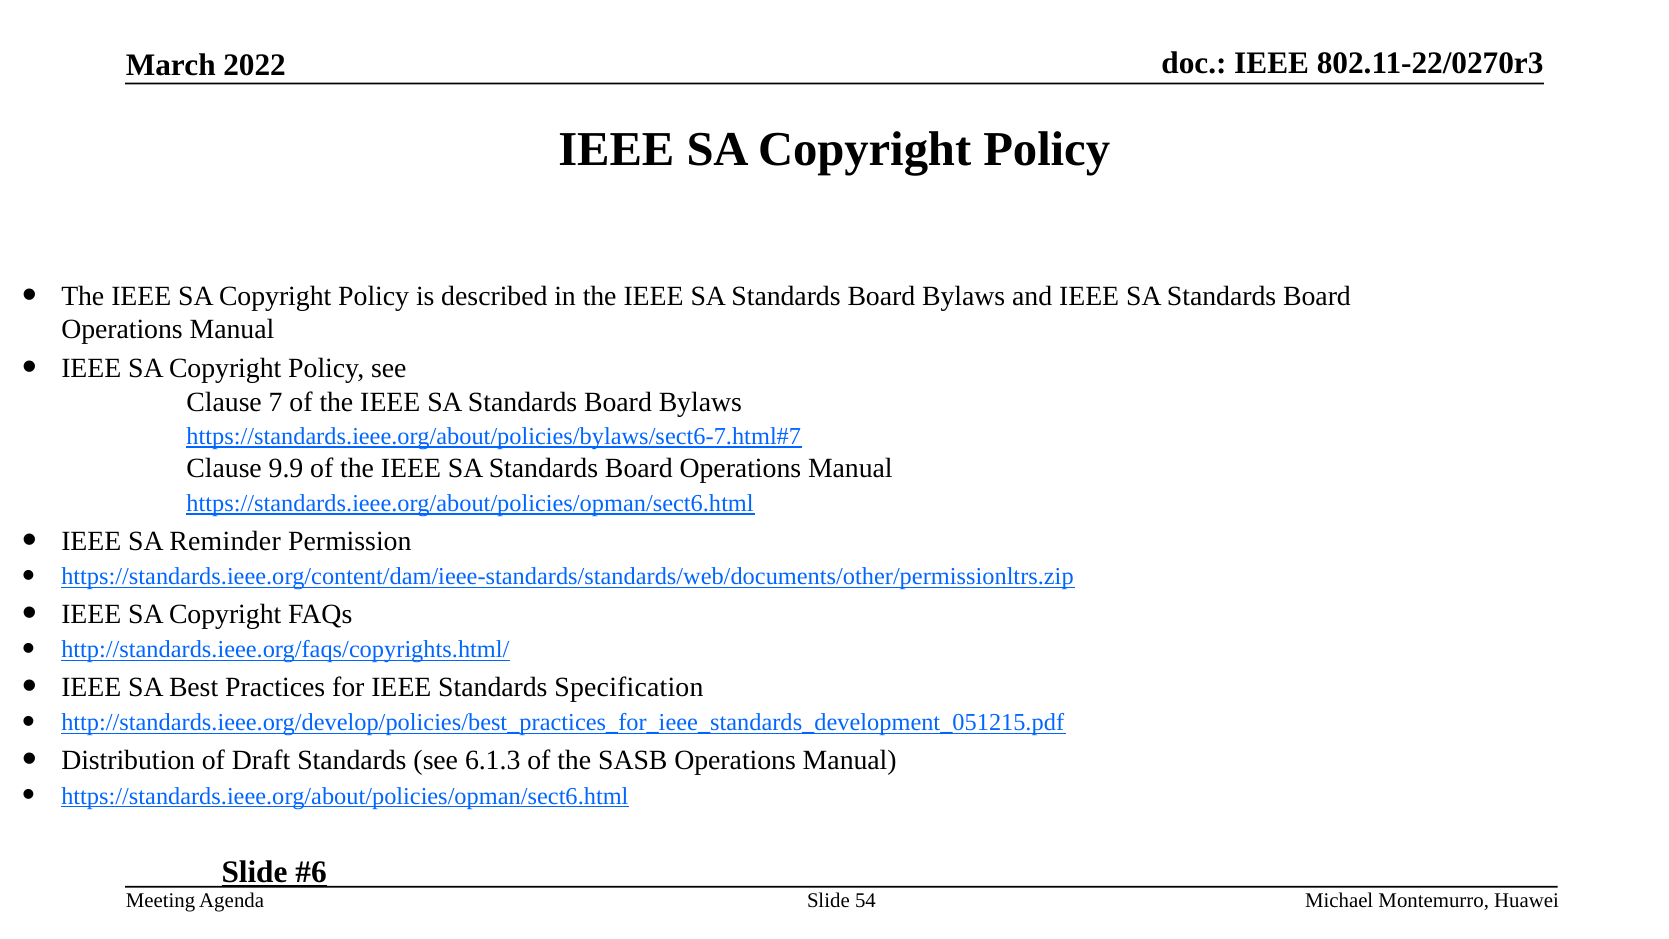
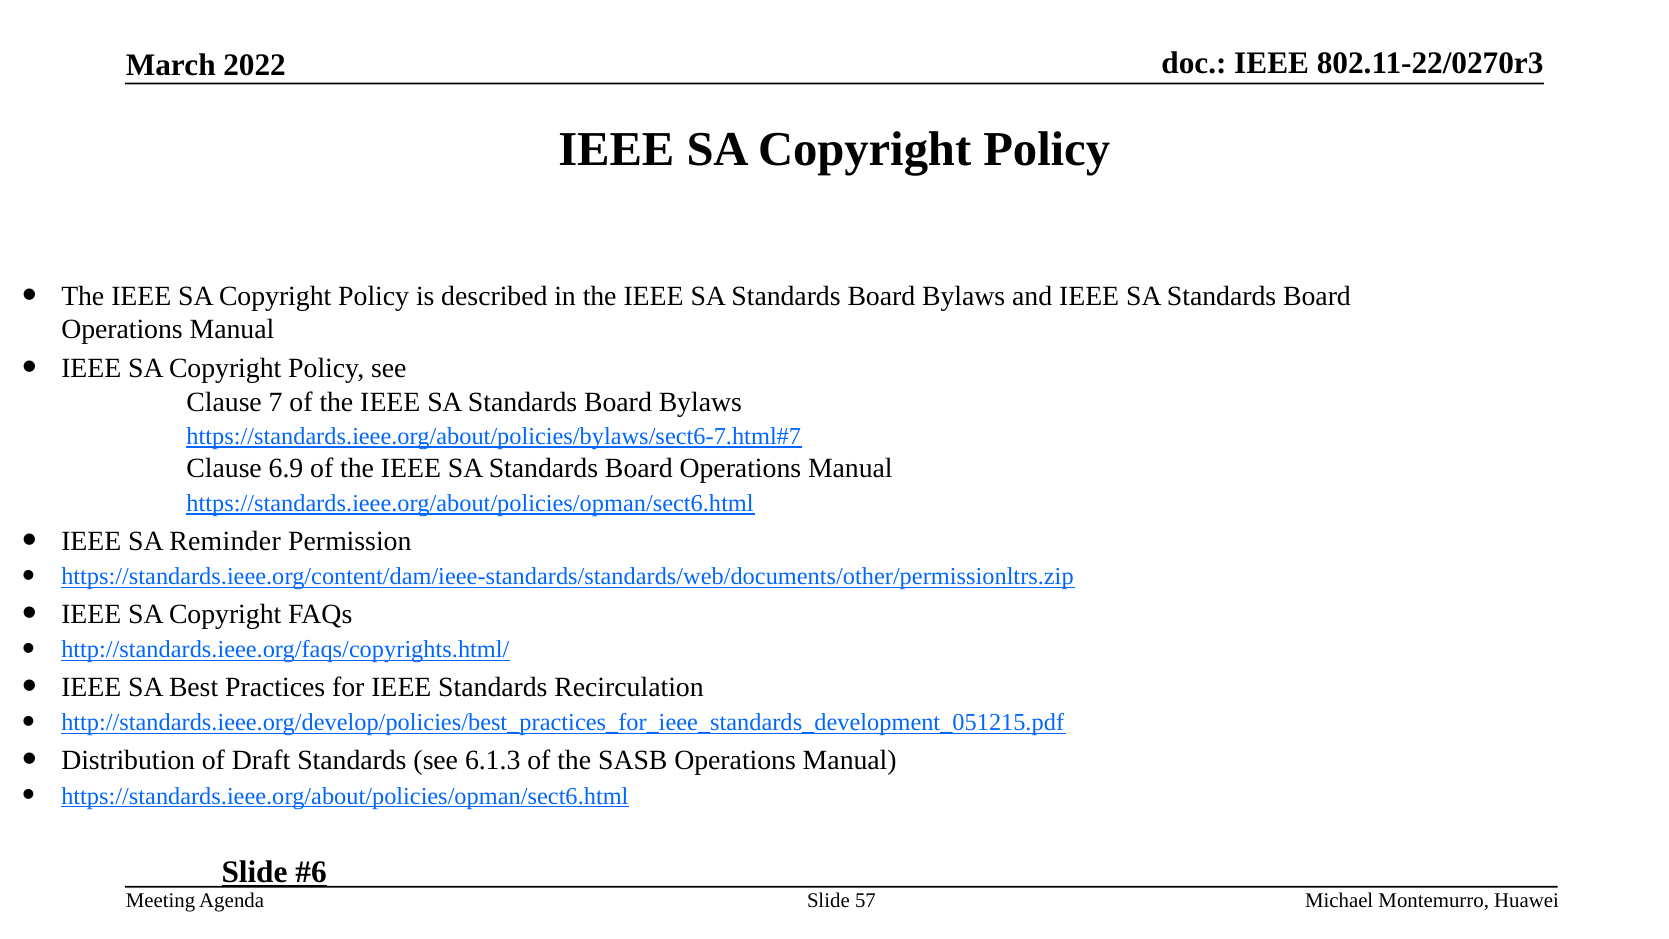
9.9: 9.9 -> 6.9
Specification: Specification -> Recirculation
54: 54 -> 57
